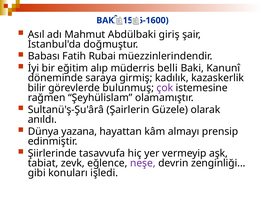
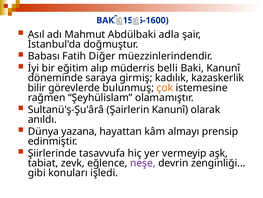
giriş: giriş -> adla
Rubai: Rubai -> Diğer
çok colour: purple -> orange
Şairlerin Güzele: Güzele -> Kanunî
